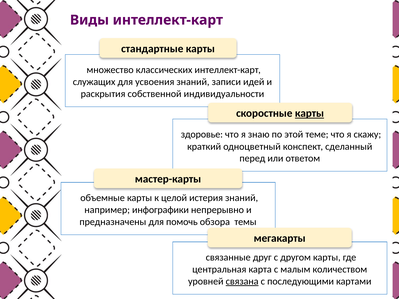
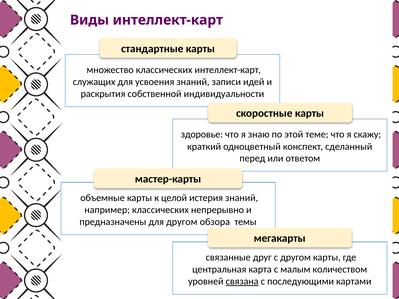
карты at (309, 113) underline: present -> none
например инфографики: инфографики -> классических
для помочь: помочь -> другом
